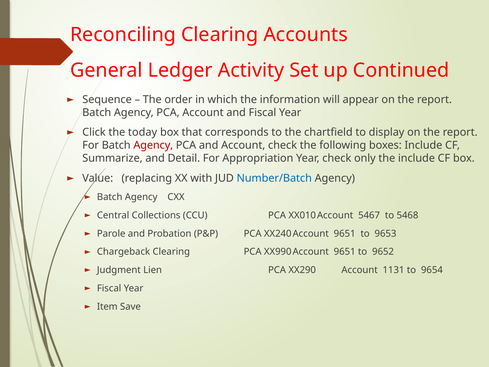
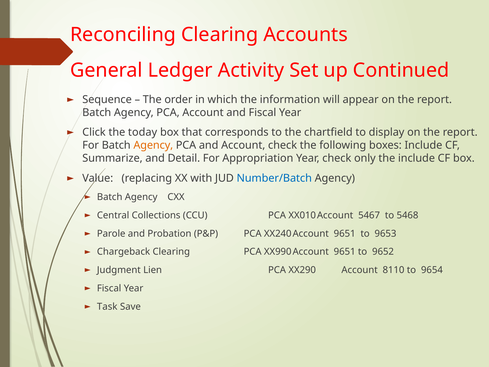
Agency at (153, 145) colour: red -> orange
1131: 1131 -> 8110
Item: Item -> Task
